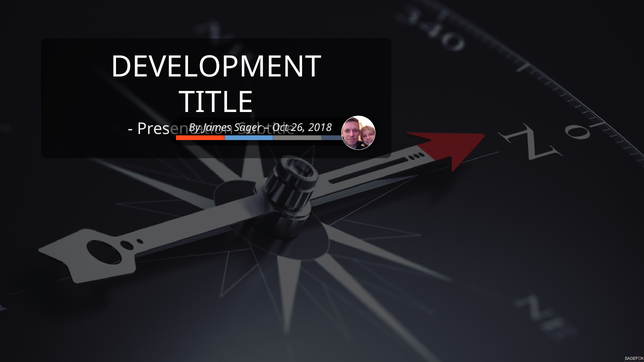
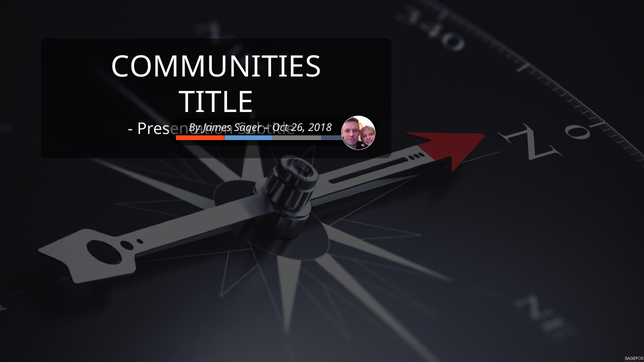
DEVELOPMENT: DEVELOPMENT -> COMMUNITIES
